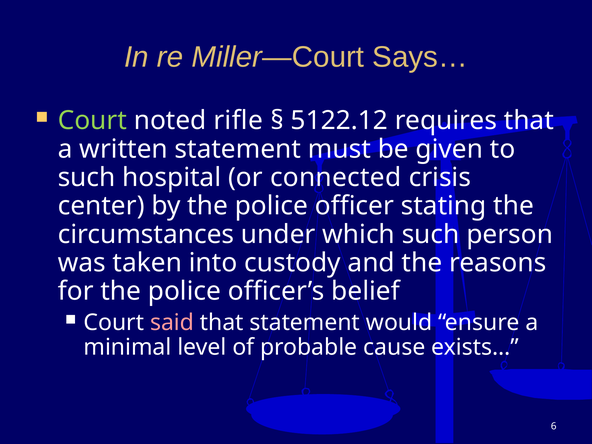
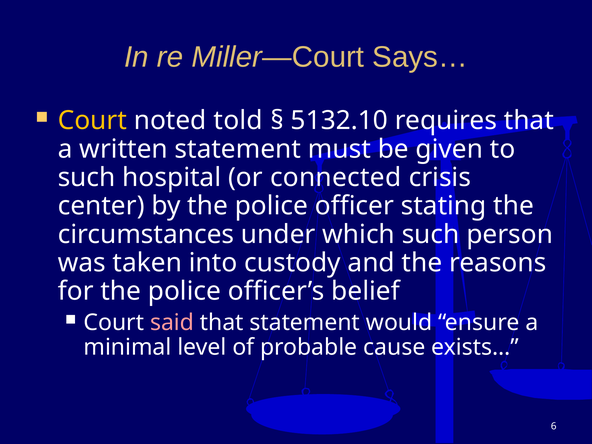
Court at (92, 121) colour: light green -> yellow
rifle: rifle -> told
5122.12: 5122.12 -> 5132.10
